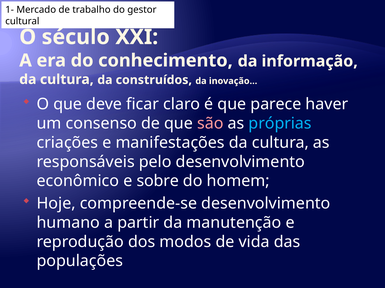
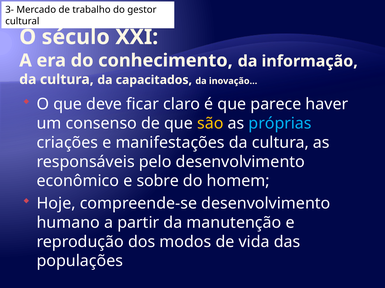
1-: 1- -> 3-
construídos: construídos -> capacitados
são colour: pink -> yellow
